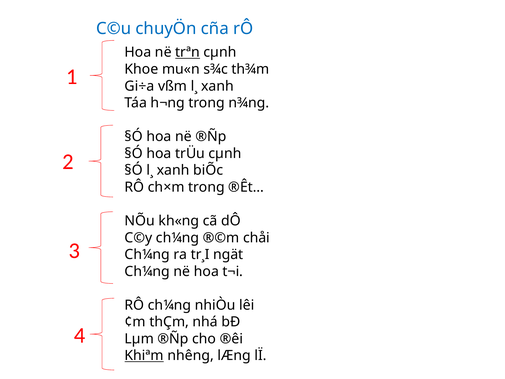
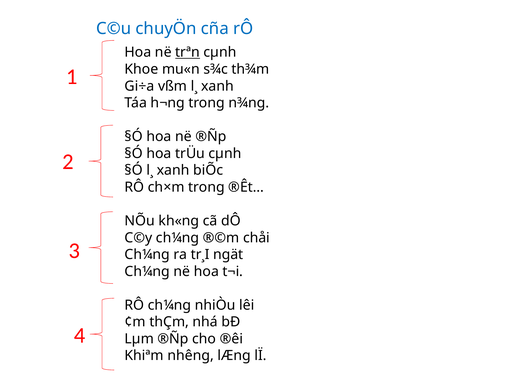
Khiªm underline: present -> none
